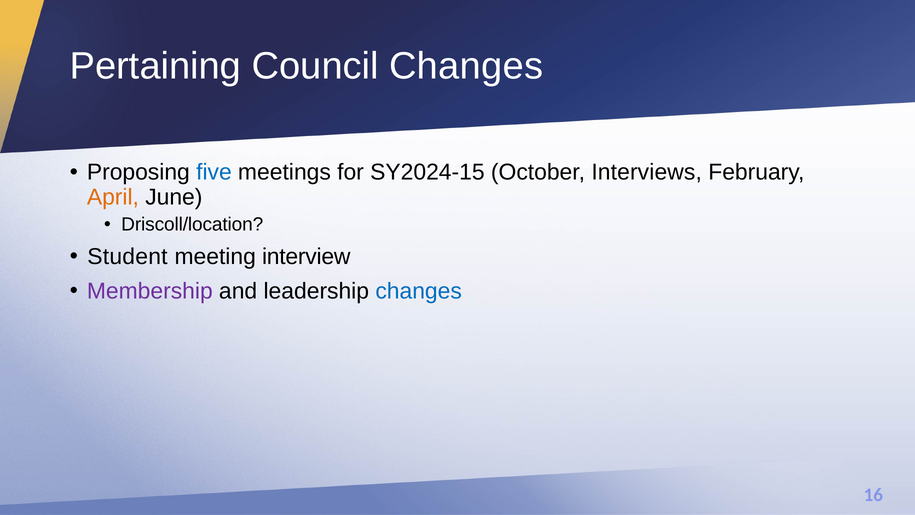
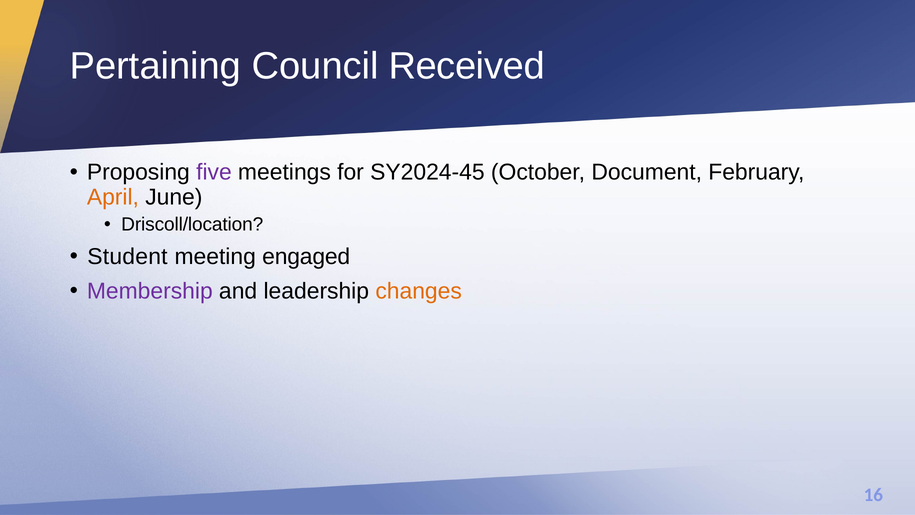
Council Changes: Changes -> Received
five colour: blue -> purple
SY2024-15: SY2024-15 -> SY2024-45
Interviews: Interviews -> Document
interview: interview -> engaged
changes at (419, 291) colour: blue -> orange
